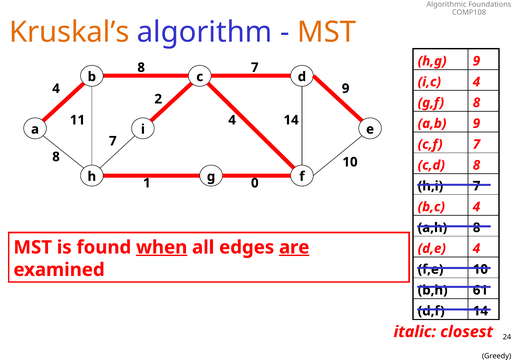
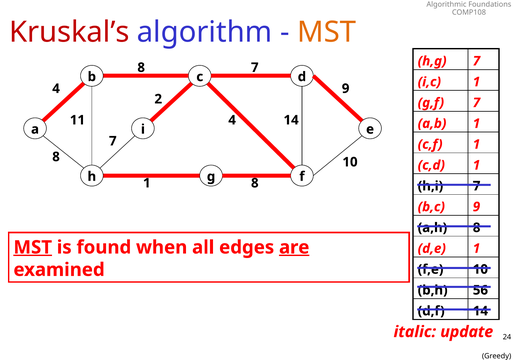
Kruskal’s colour: orange -> red
h,g 9: 9 -> 7
i,c 4: 4 -> 1
g,f 8: 8 -> 7
a,b 9: 9 -> 1
c,f 7: 7 -> 1
c,d 8: 8 -> 1
1 0: 0 -> 8
b,c 4: 4 -> 9
MST at (33, 247) underline: none -> present
when underline: present -> none
d,e 4: 4 -> 1
61: 61 -> 56
closest: closest -> update
